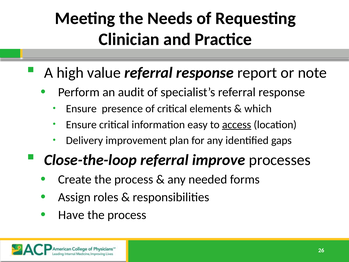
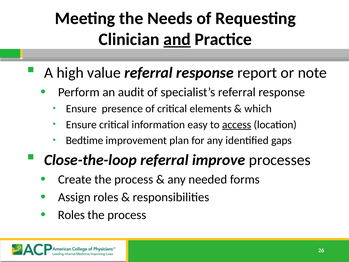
and underline: none -> present
Delivery: Delivery -> Bedtime
Have at (71, 215): Have -> Roles
